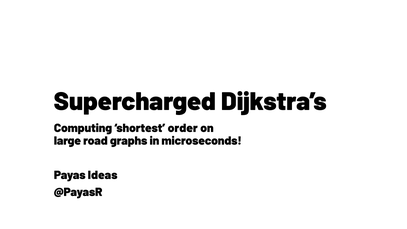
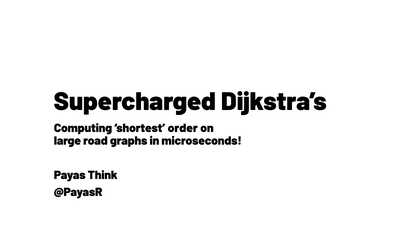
Ideas: Ideas -> Think
